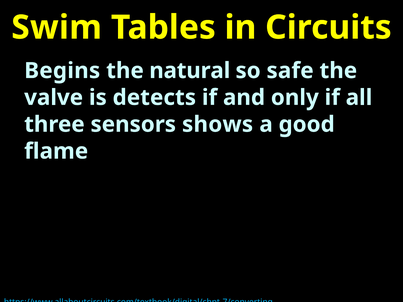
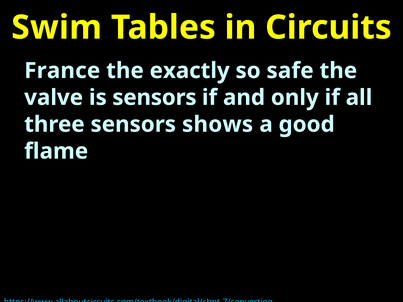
Begins: Begins -> France
natural: natural -> exactly
is detects: detects -> sensors
